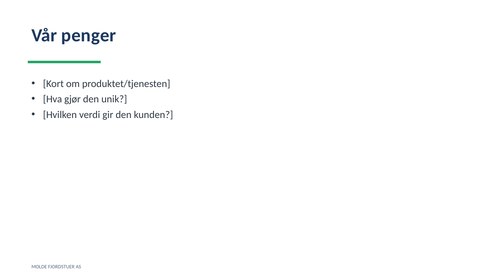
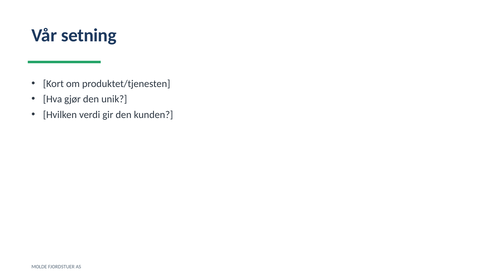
penger: penger -> setning
